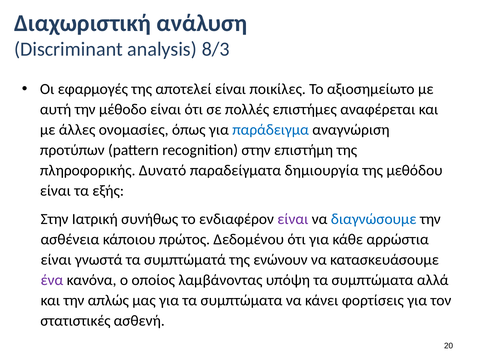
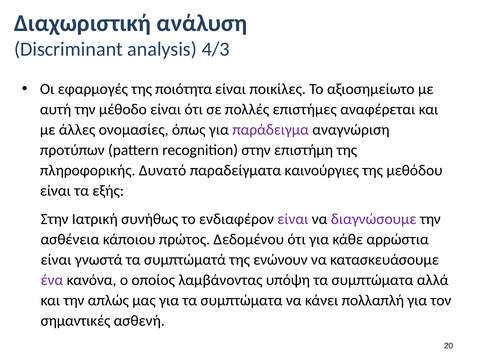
8/3: 8/3 -> 4/3
αποτελεί: αποτελεί -> ποιότητα
παράδειγμα colour: blue -> purple
δημιουργία: δημιουργία -> καινούργιες
διαγνώσουμε colour: blue -> purple
φορτίσεις: φορτίσεις -> πολλαπλή
στατιστικές: στατιστικές -> σημαντικές
